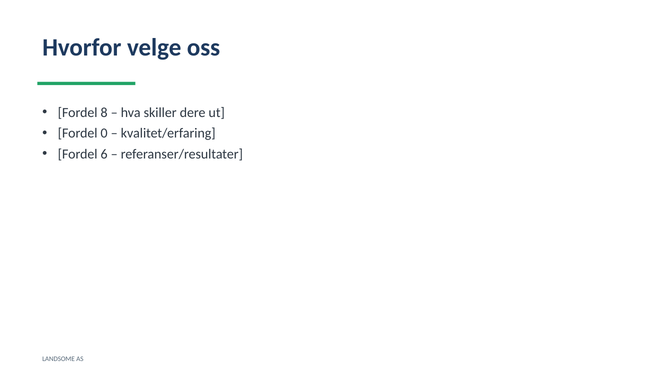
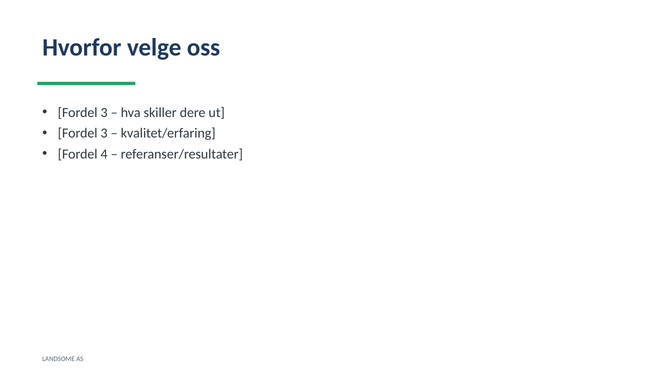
8 at (104, 112): 8 -> 3
0 at (104, 133): 0 -> 3
6: 6 -> 4
